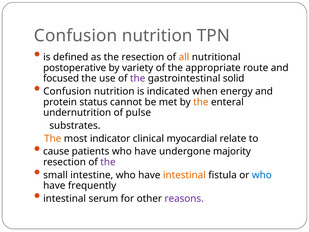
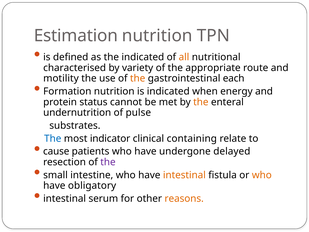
Confusion at (76, 36): Confusion -> Estimation
the resection: resection -> indicated
postoperative: postoperative -> characterised
focused: focused -> motility
the at (138, 78) colour: purple -> orange
solid: solid -> each
Confusion at (67, 91): Confusion -> Formation
The at (53, 138) colour: orange -> blue
myocardial: myocardial -> containing
majority: majority -> delayed
who at (262, 175) colour: blue -> orange
frequently: frequently -> obligatory
reasons colour: purple -> orange
